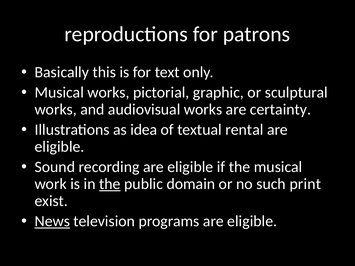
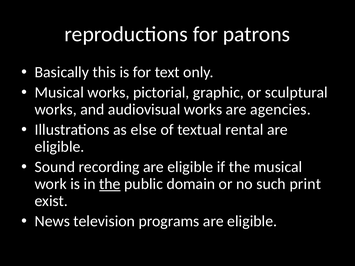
certainty: certainty -> agencies
idea: idea -> else
News underline: present -> none
